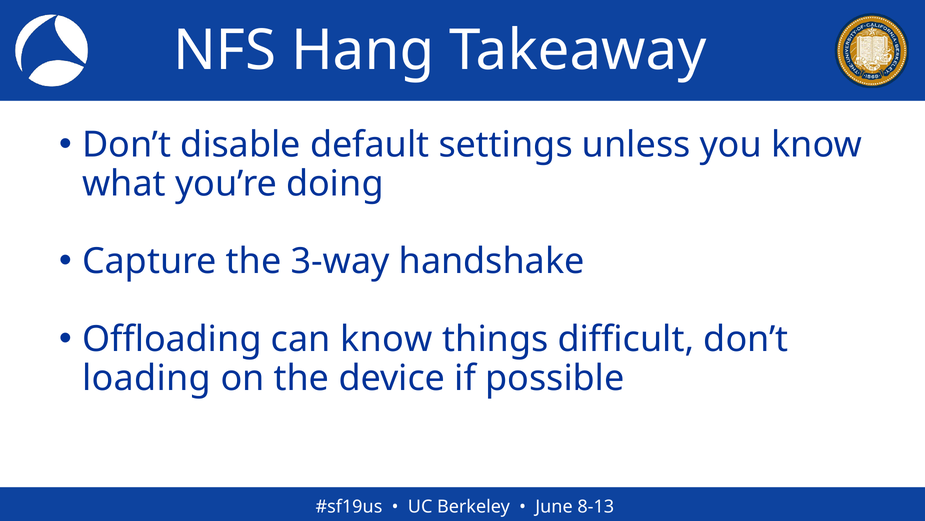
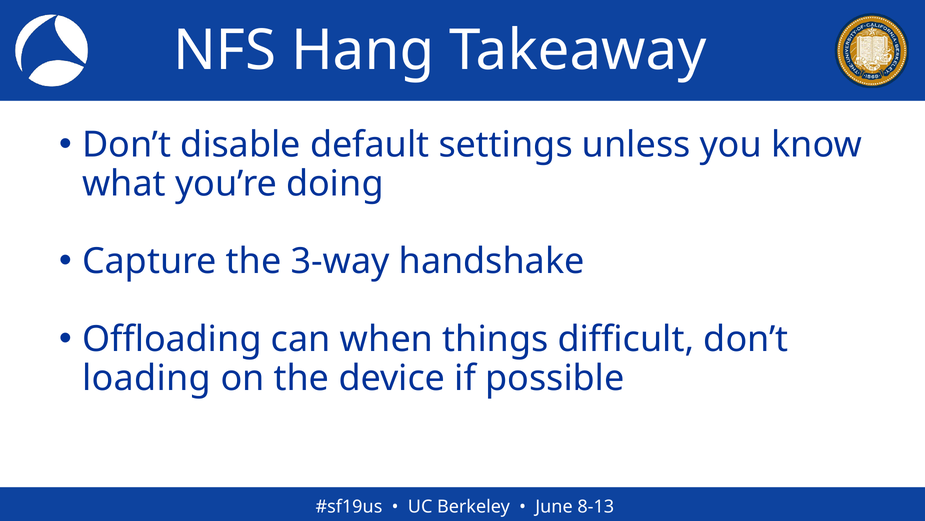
can know: know -> when
